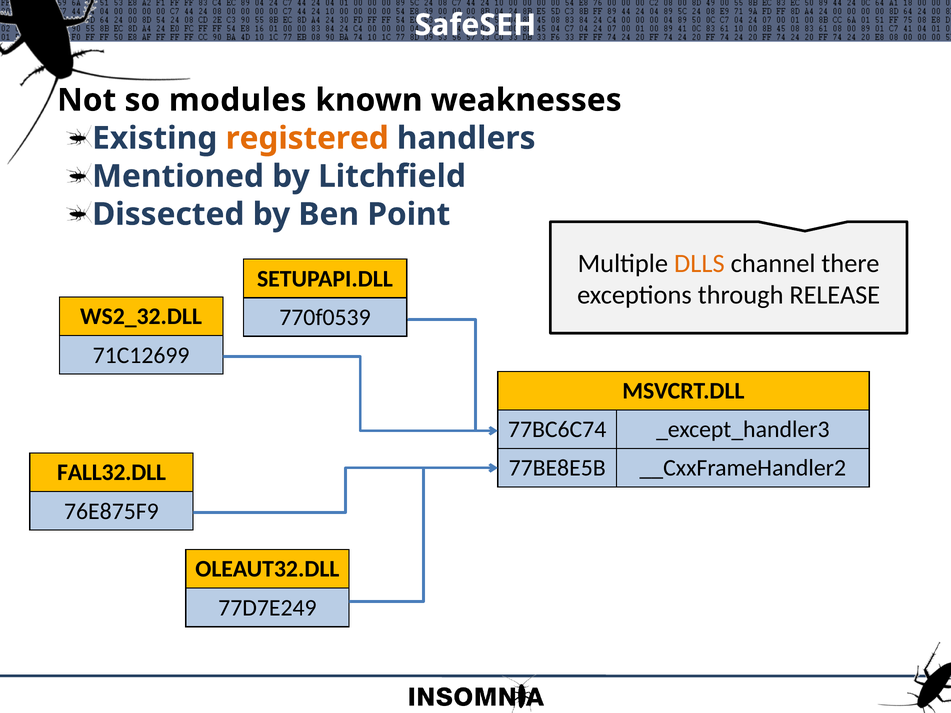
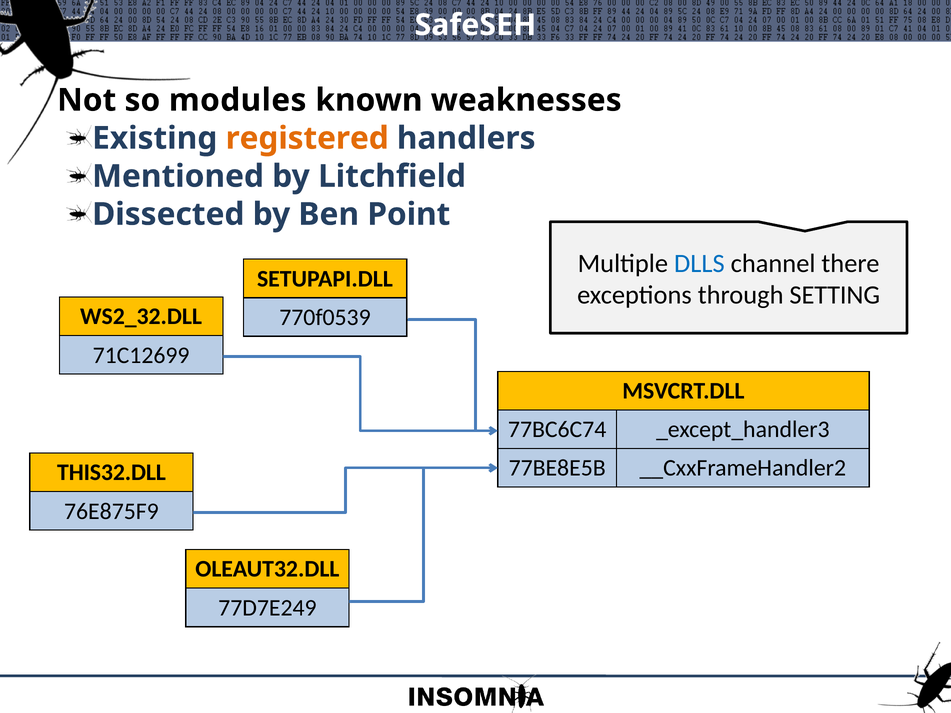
DLLS colour: orange -> blue
RELEASE: RELEASE -> SETTING
FALL32.DLL: FALL32.DLL -> THIS32.DLL
